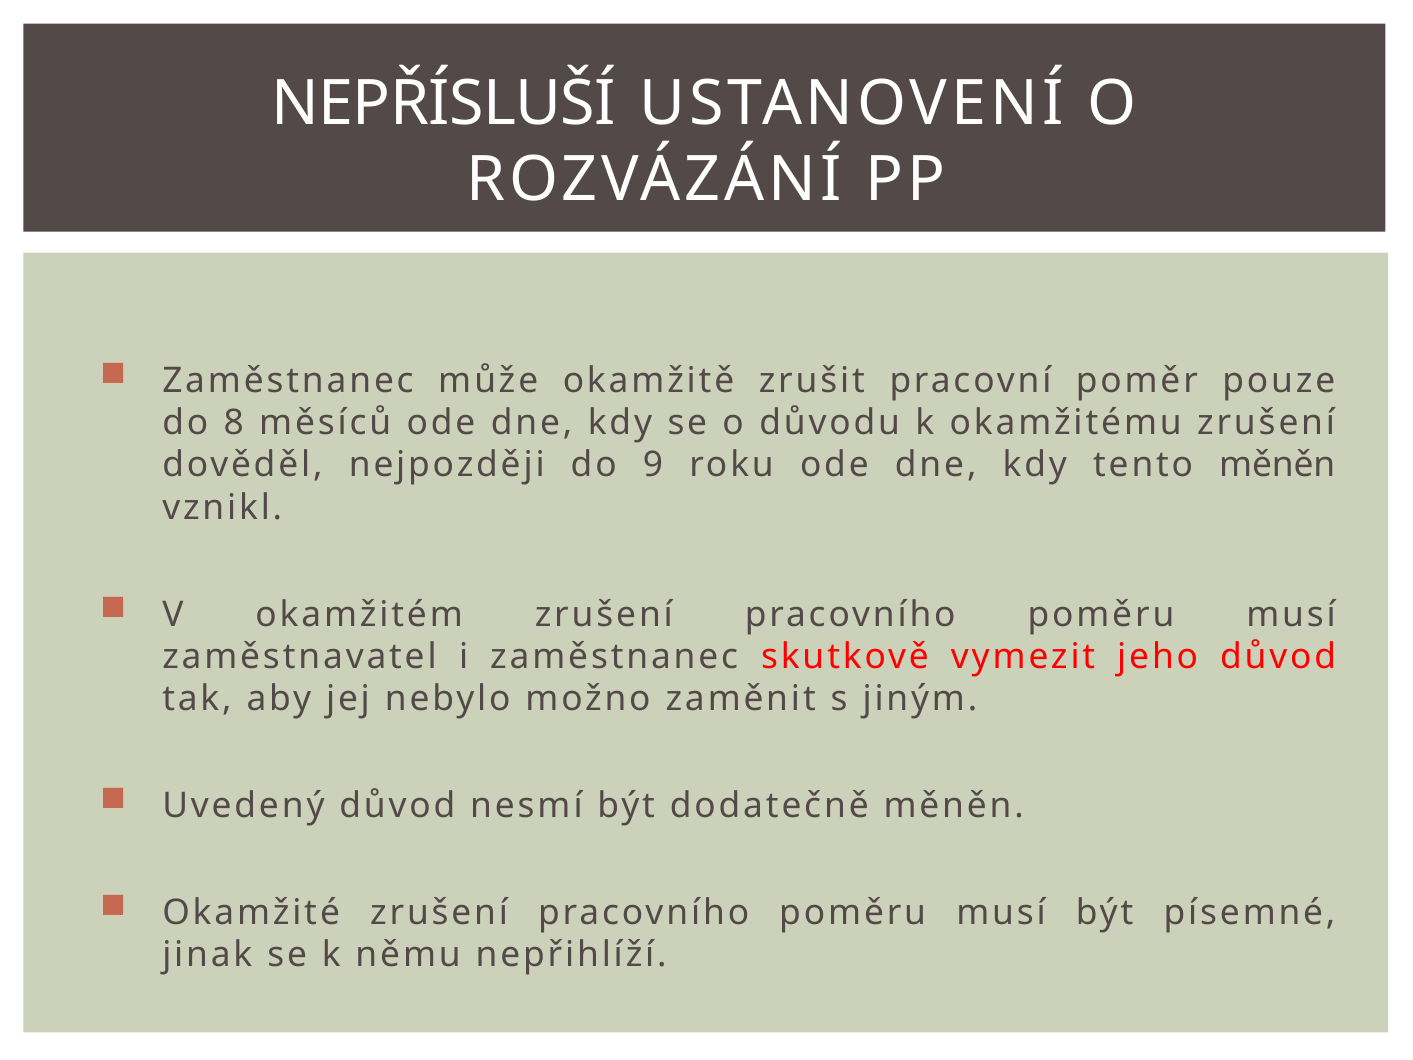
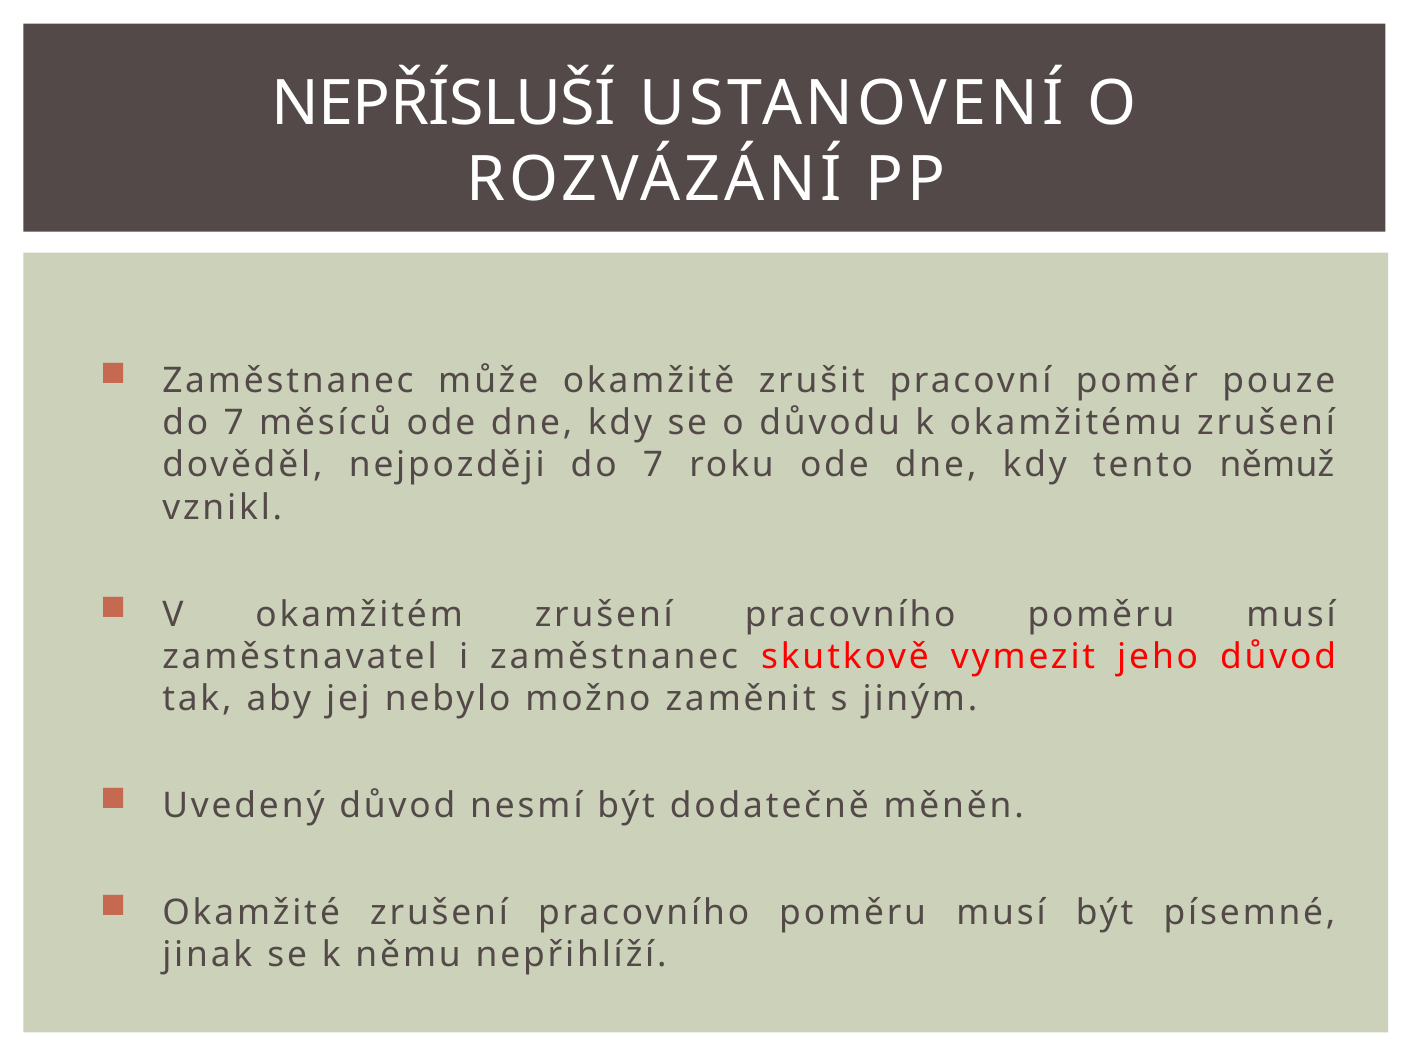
8 at (234, 423): 8 -> 7
nejpozději do 9: 9 -> 7
tento měněn: měněn -> němuž
